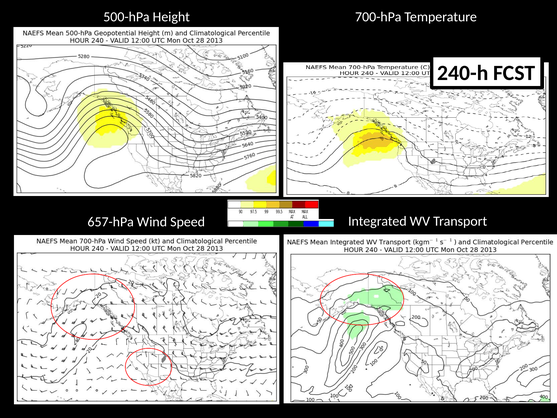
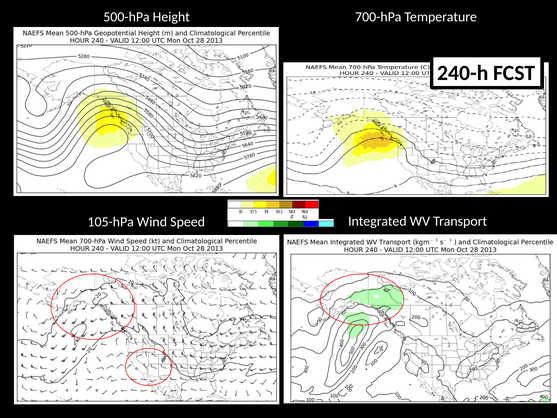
657-hPa: 657-hPa -> 105-hPa
